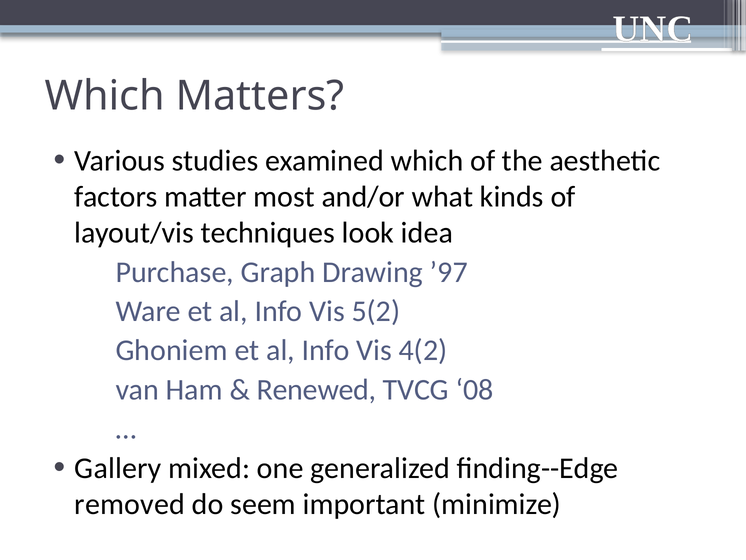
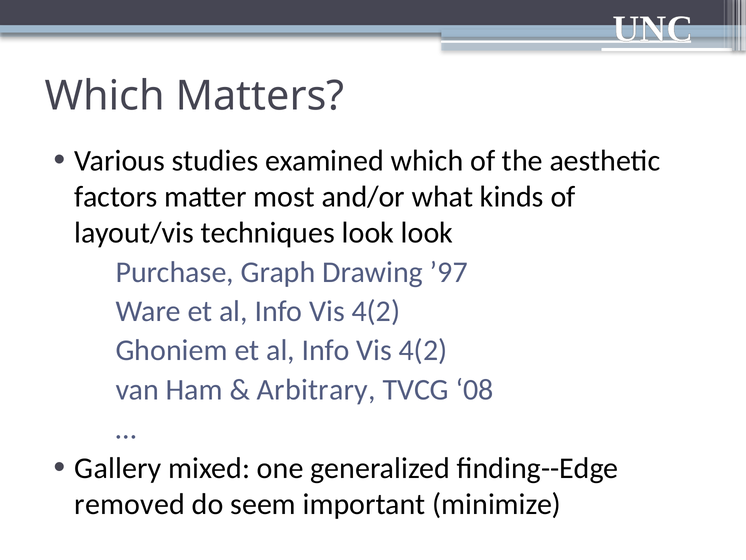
look idea: idea -> look
5(2 at (376, 311): 5(2 -> 4(2
Renewed: Renewed -> Arbitrary
